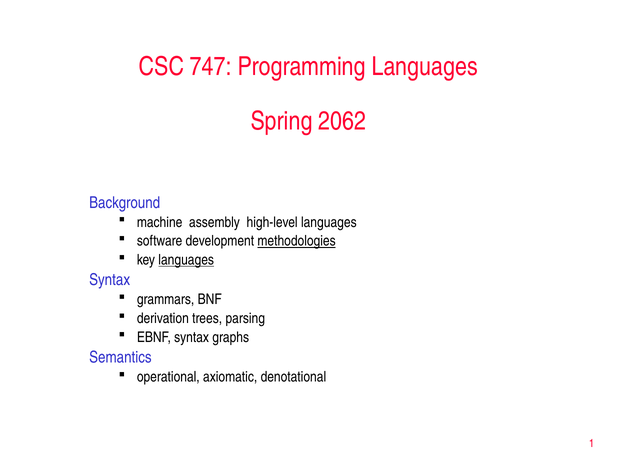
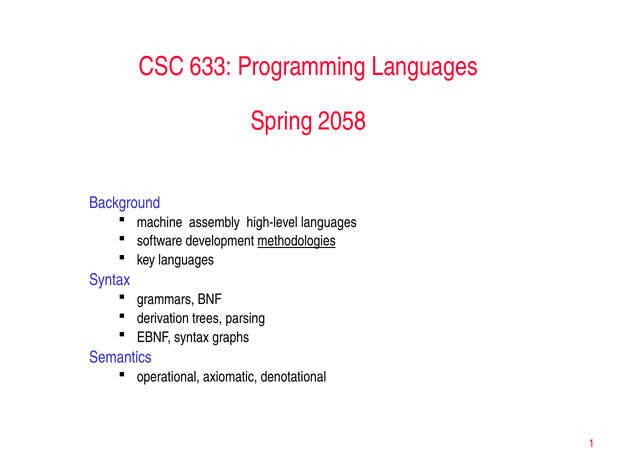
747: 747 -> 633
2062: 2062 -> 2058
languages at (186, 260) underline: present -> none
